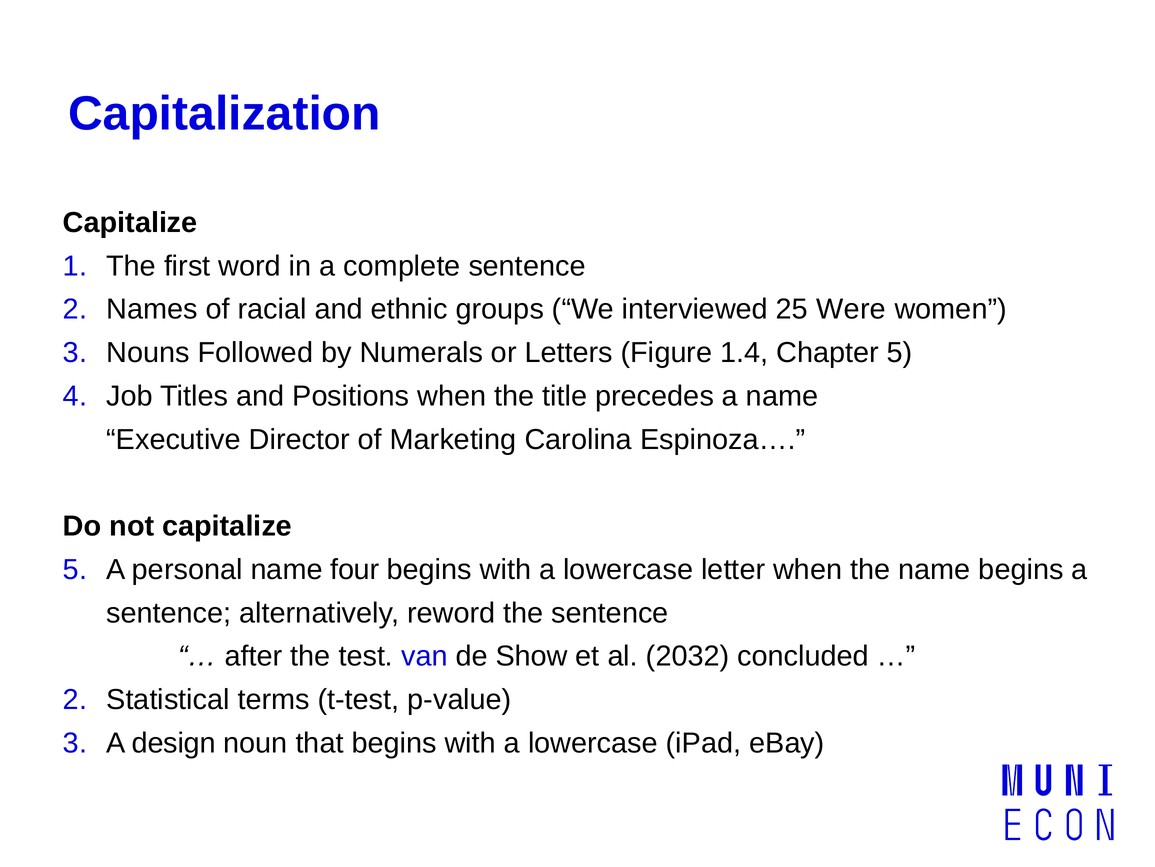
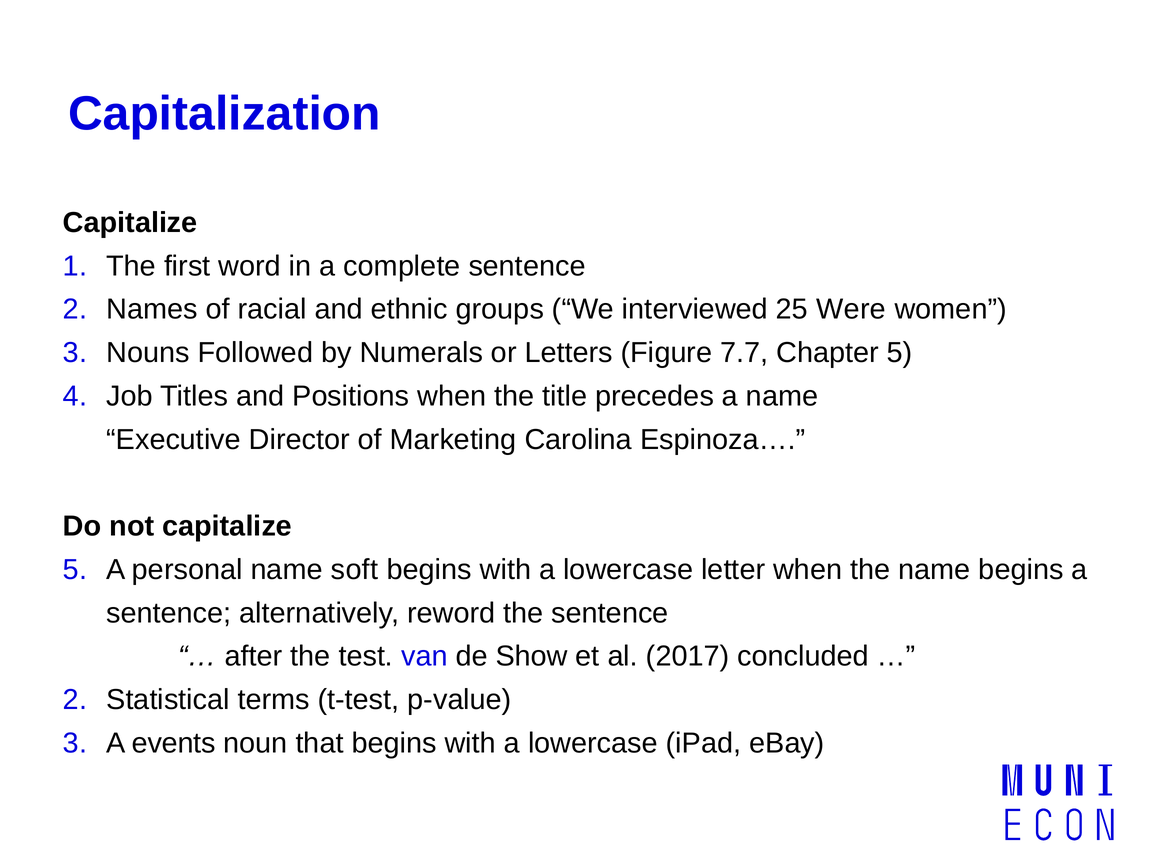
1.4: 1.4 -> 7.7
four: four -> soft
2032: 2032 -> 2017
design: design -> events
